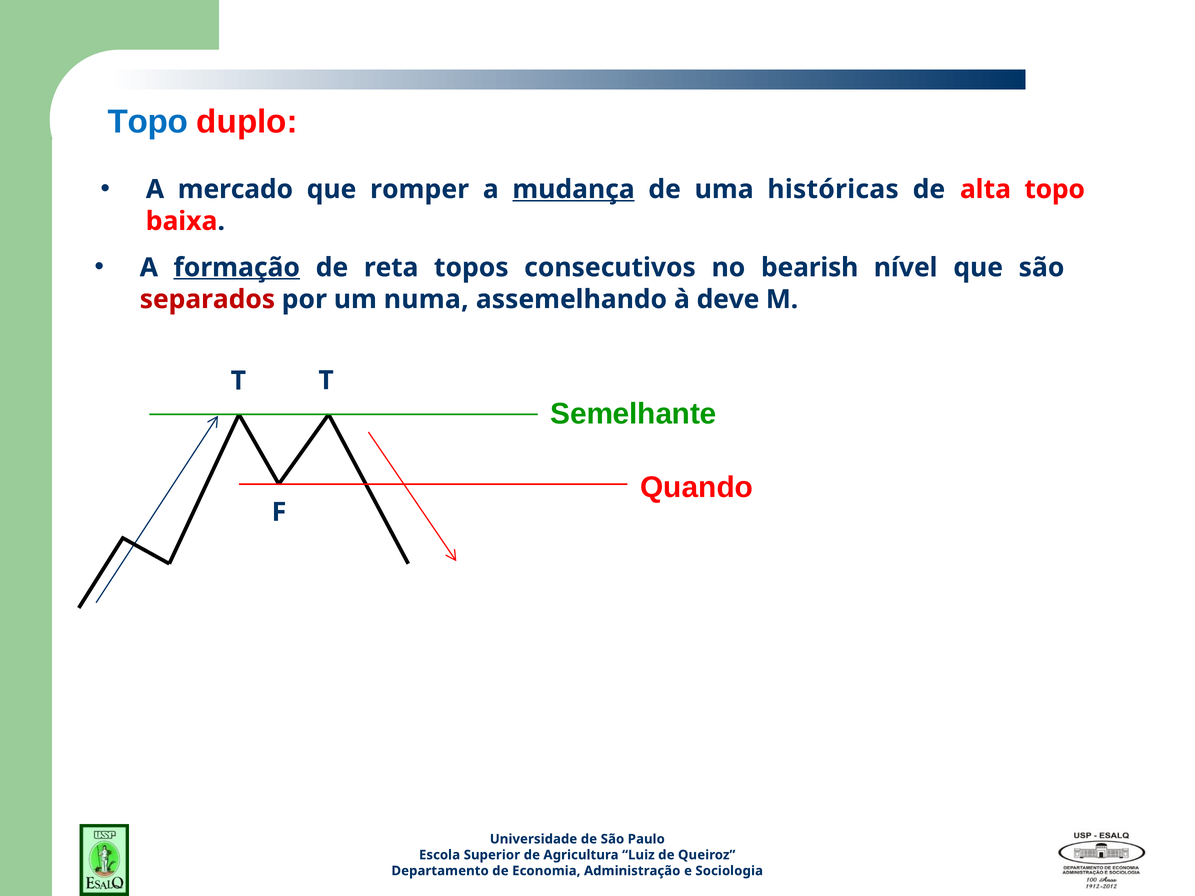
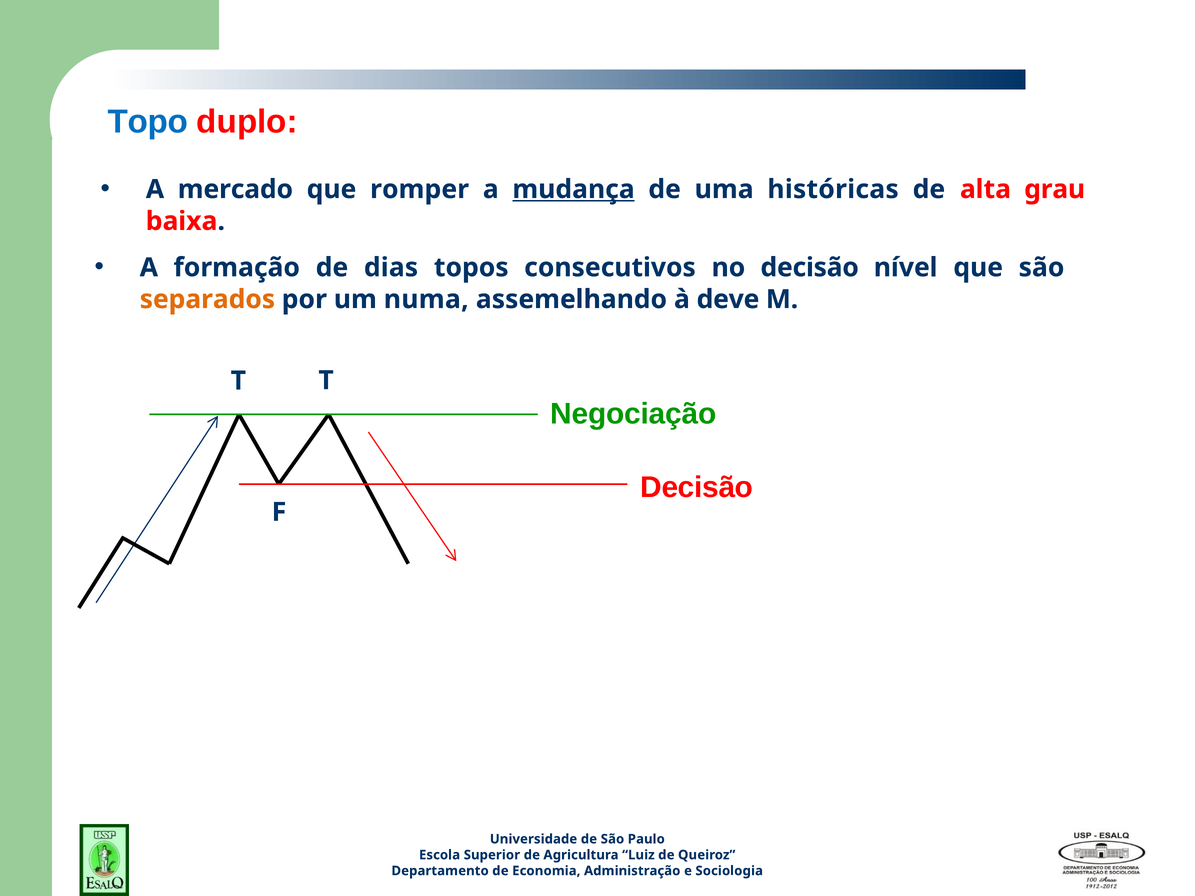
alta topo: topo -> grau
formação underline: present -> none
reta: reta -> dias
no bearish: bearish -> decisão
separados colour: red -> orange
Semelhante: Semelhante -> Negociação
Quando at (697, 488): Quando -> Decisão
